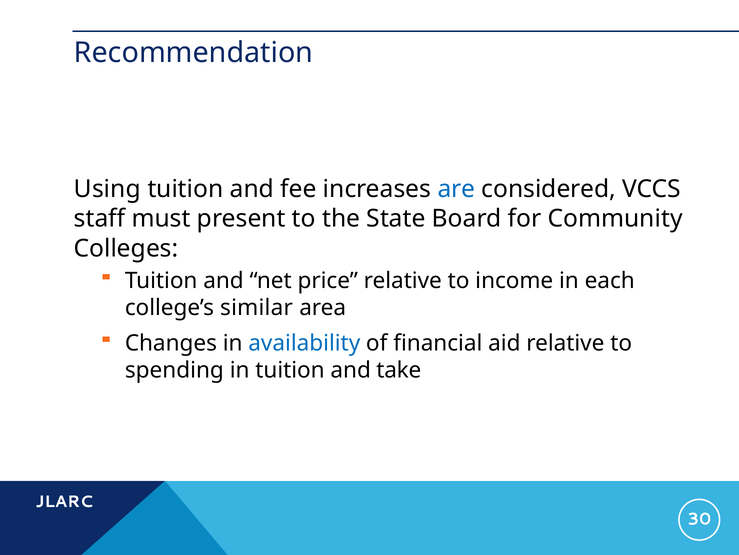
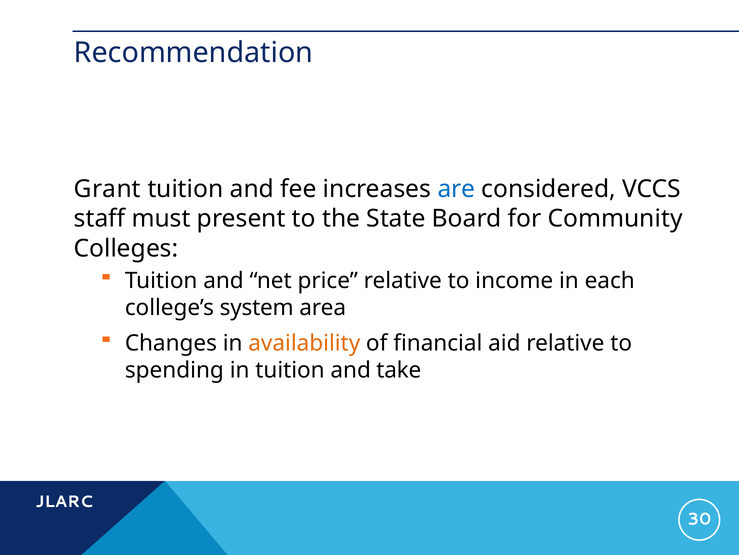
Using: Using -> Grant
similar: similar -> system
availability colour: blue -> orange
